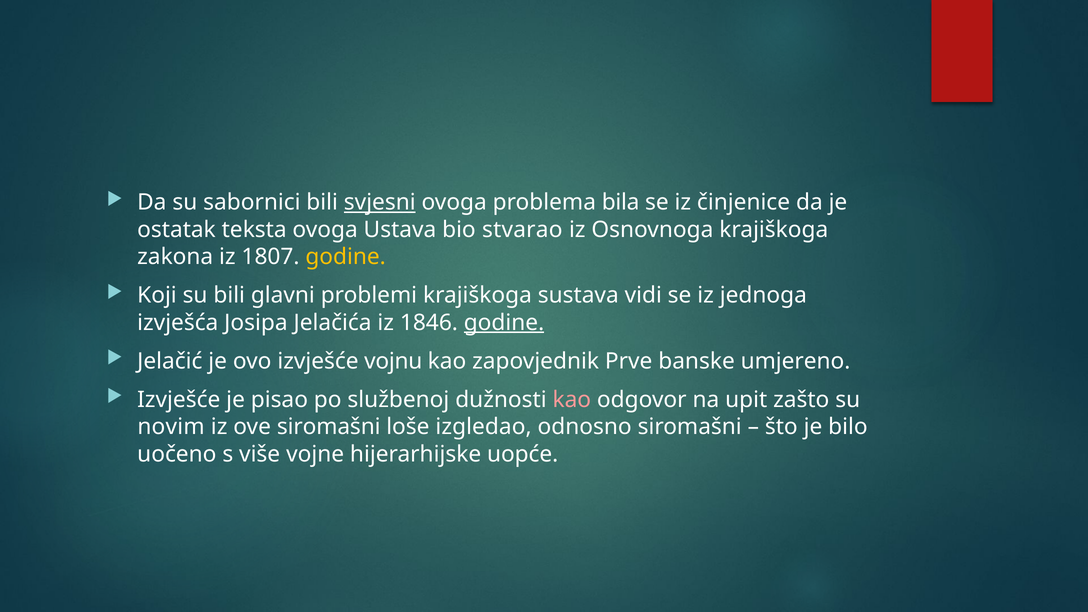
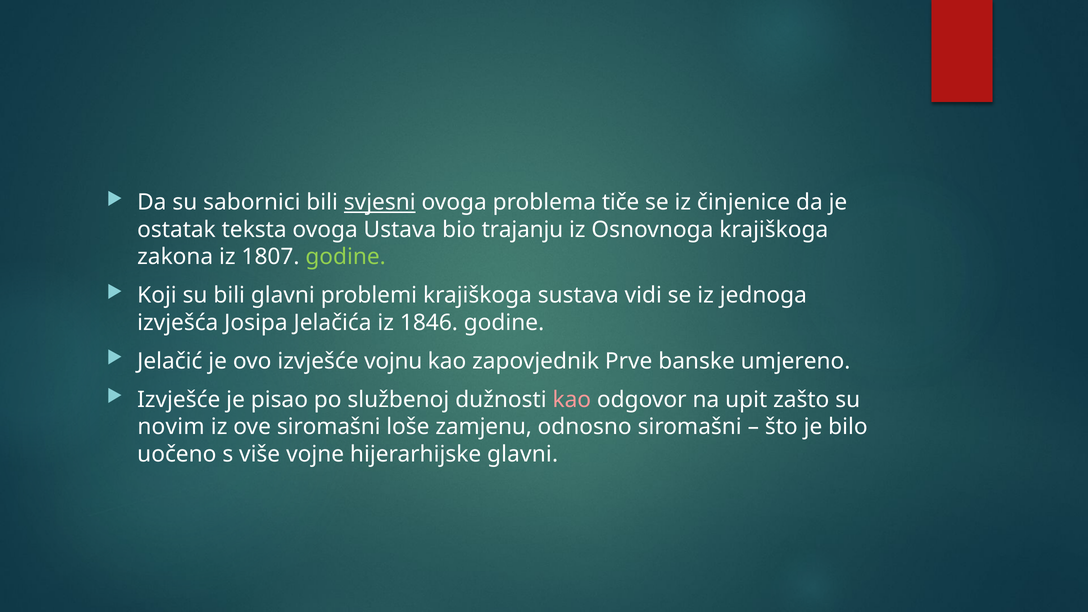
bila: bila -> tiče
stvarao: stvarao -> trajanju
godine at (346, 257) colour: yellow -> light green
godine at (504, 323) underline: present -> none
izgledao: izgledao -> zamjenu
hijerarhijske uopće: uopće -> glavni
